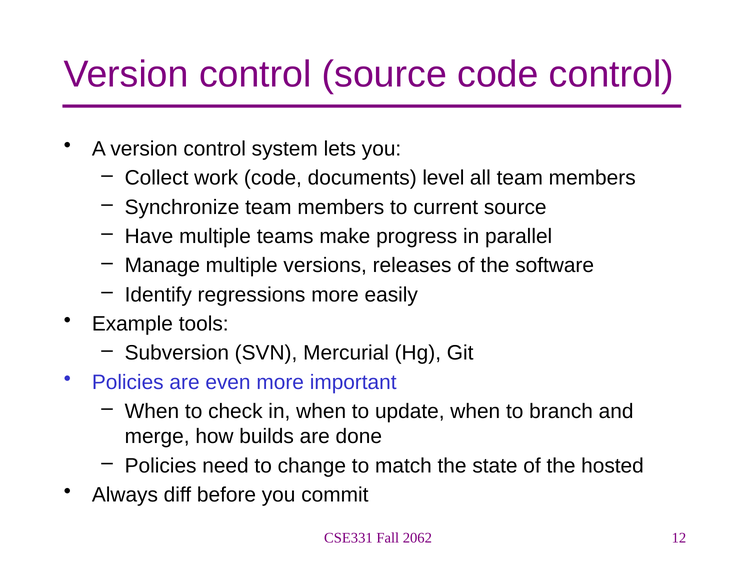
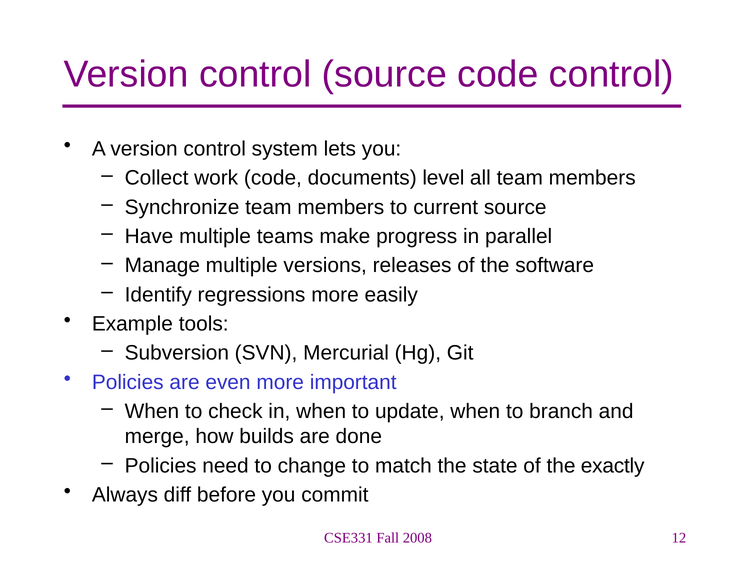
hosted: hosted -> exactly
2062: 2062 -> 2008
